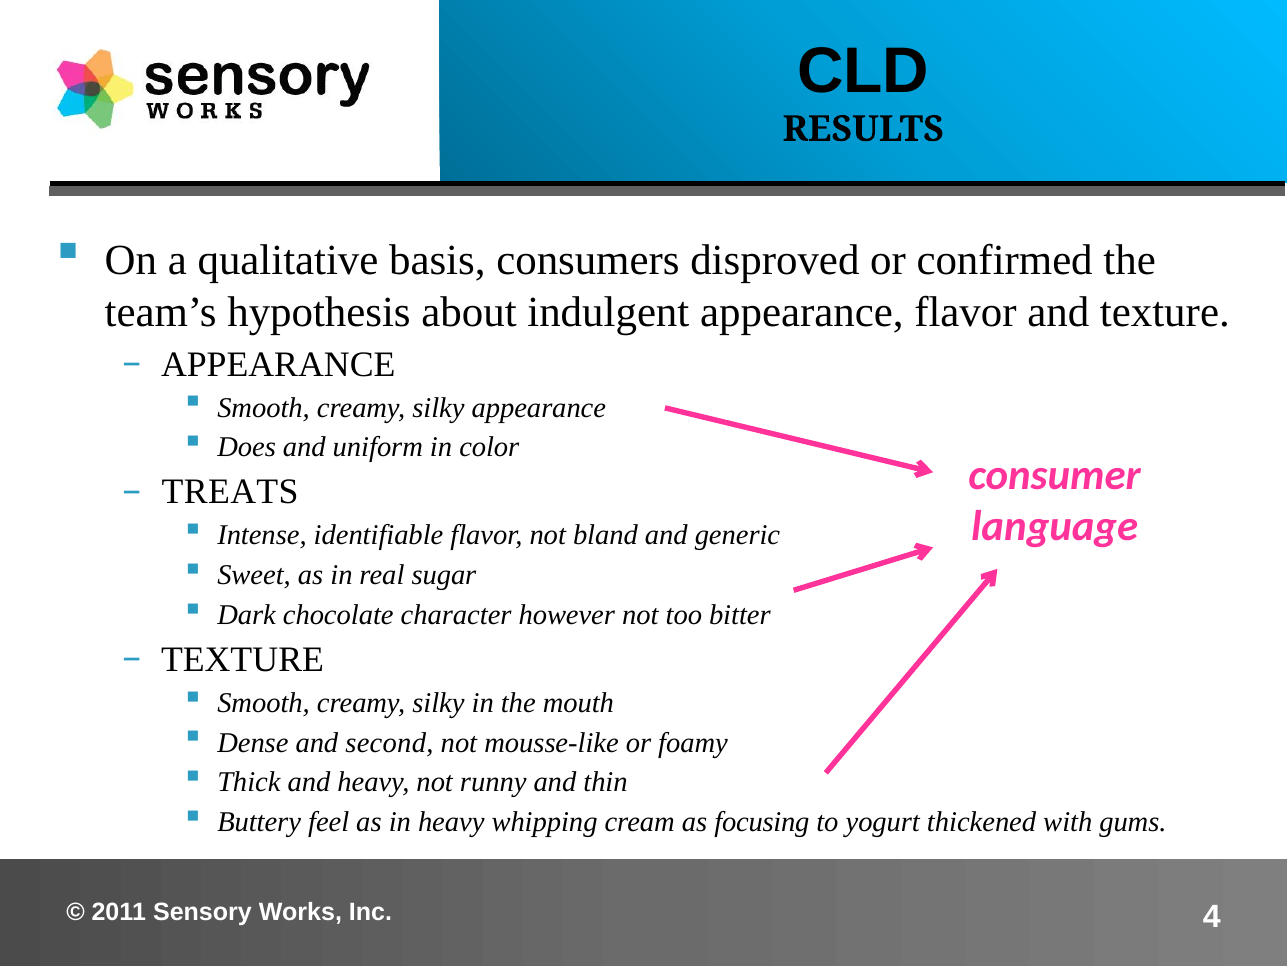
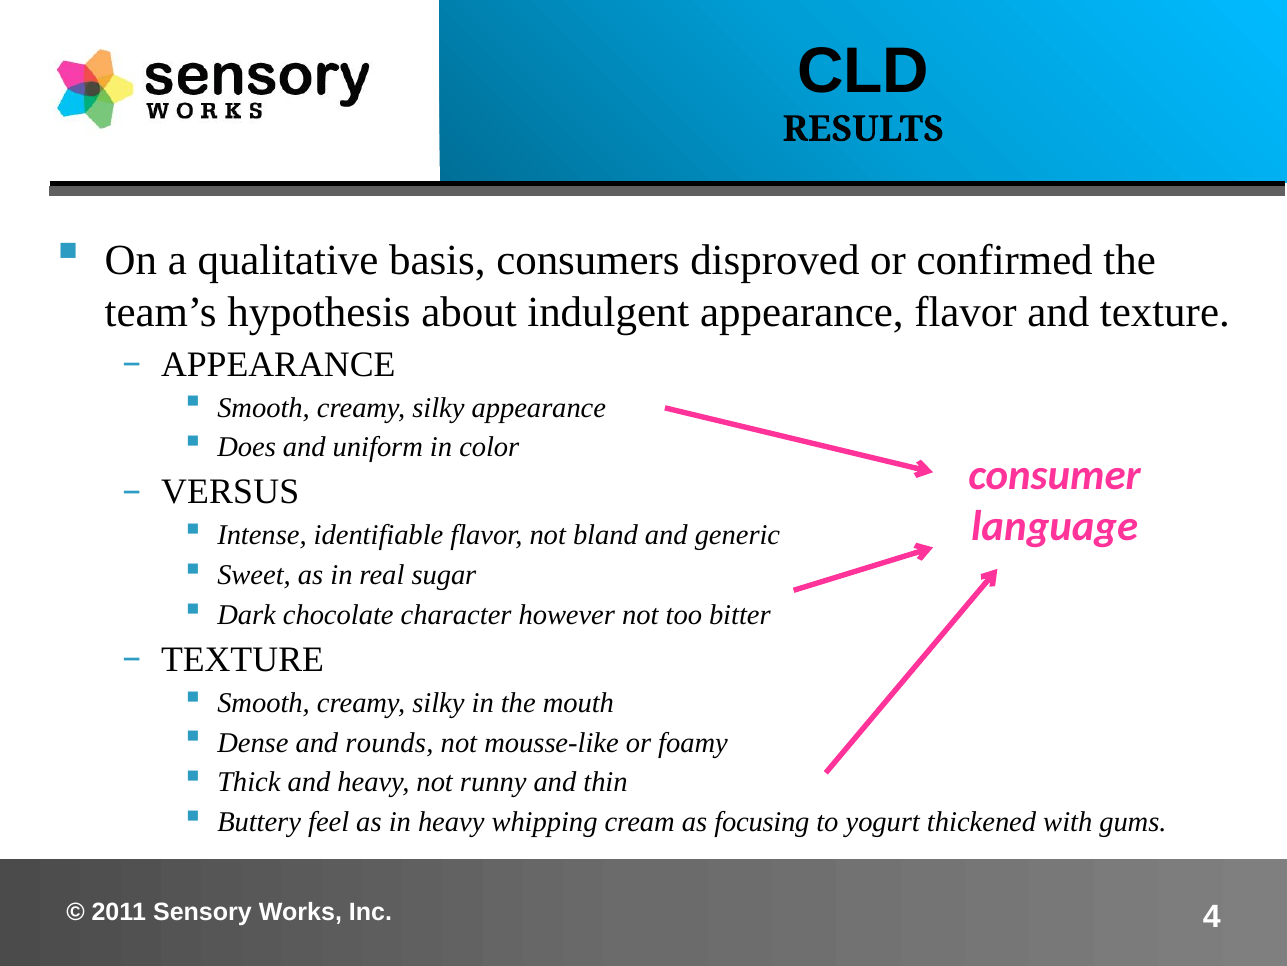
TREATS: TREATS -> VERSUS
second: second -> rounds
